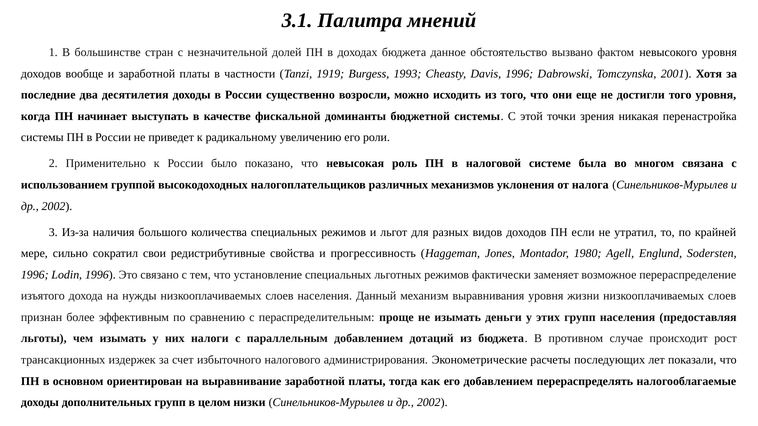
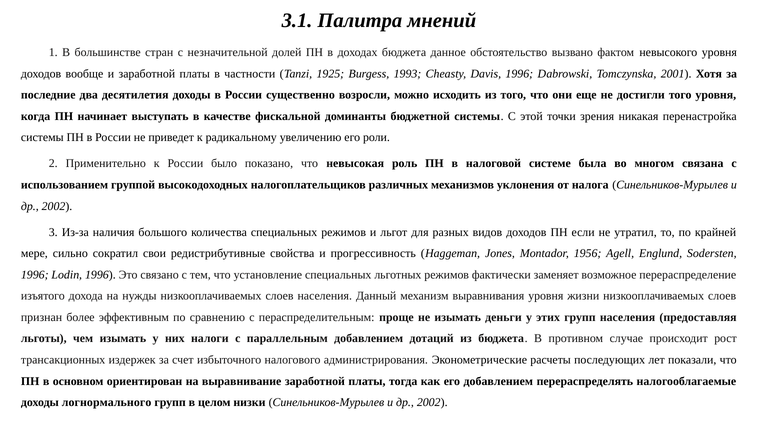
1919: 1919 -> 1925
1980: 1980 -> 1956
дополнительных: дополнительных -> логнормального
